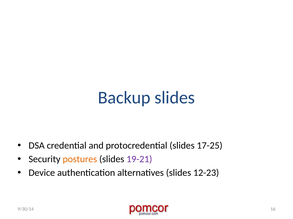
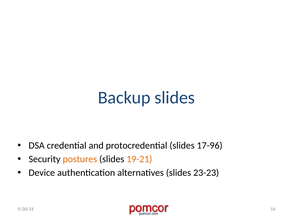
17-25: 17-25 -> 17-96
19-21 colour: purple -> orange
12-23: 12-23 -> 23-23
